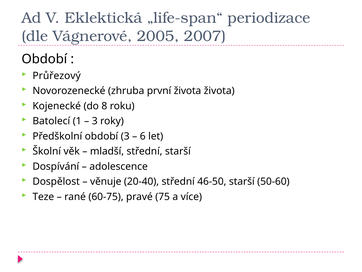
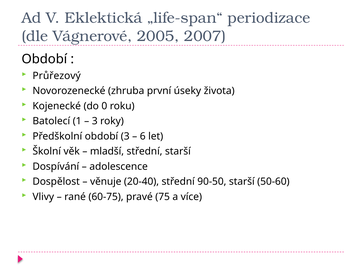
první života: života -> úseky
8: 8 -> 0
46-50: 46-50 -> 90-50
Teze: Teze -> Vlivy
